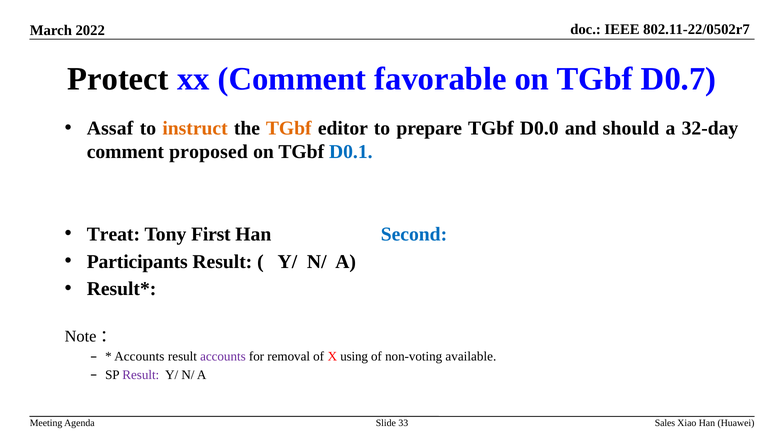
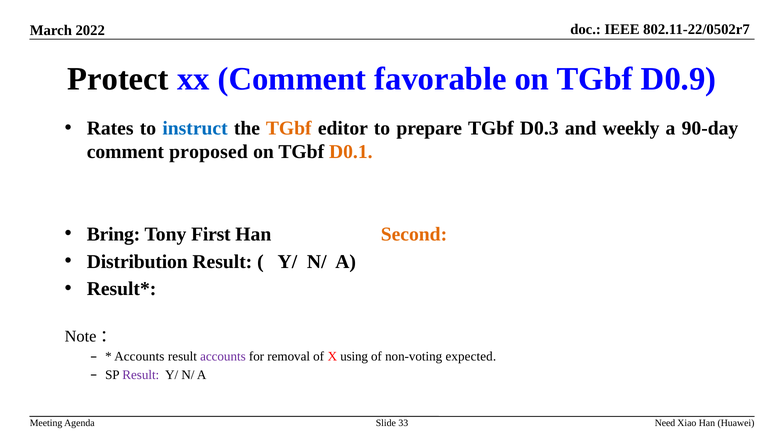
D0.7: D0.7 -> D0.9
Assaf: Assaf -> Rates
instruct colour: orange -> blue
D0.0: D0.0 -> D0.3
should: should -> weekly
32-day: 32-day -> 90-day
D0.1 colour: blue -> orange
Treat: Treat -> Bring
Second colour: blue -> orange
Participants: Participants -> Distribution
available: available -> expected
Sales: Sales -> Need
